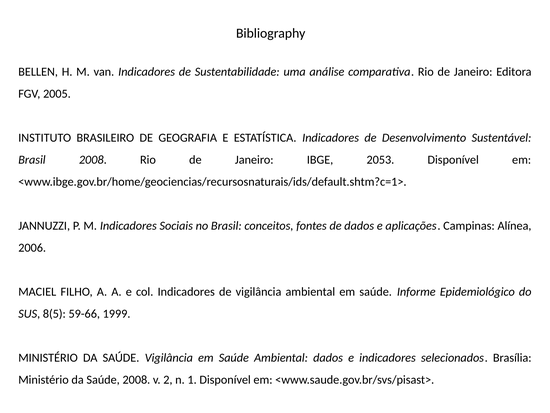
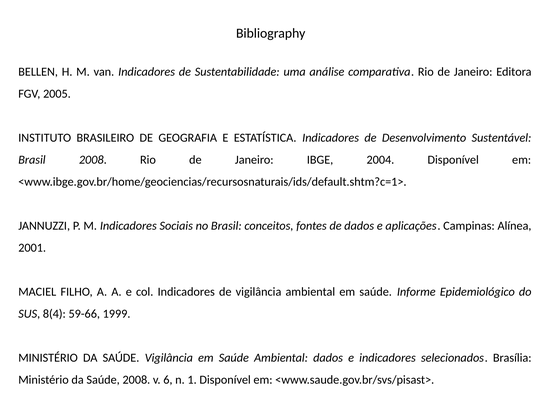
2053: 2053 -> 2004
2006: 2006 -> 2001
8(5: 8(5 -> 8(4
2: 2 -> 6
